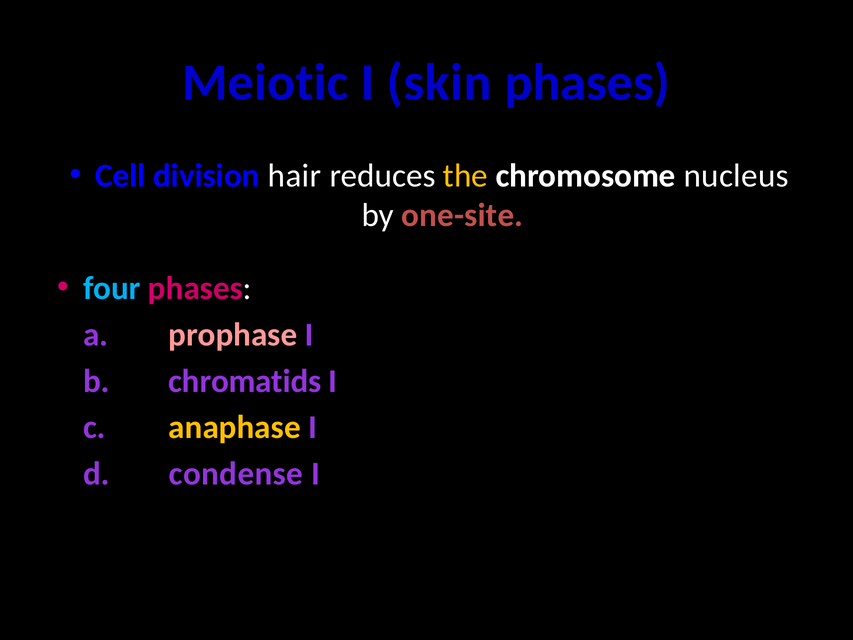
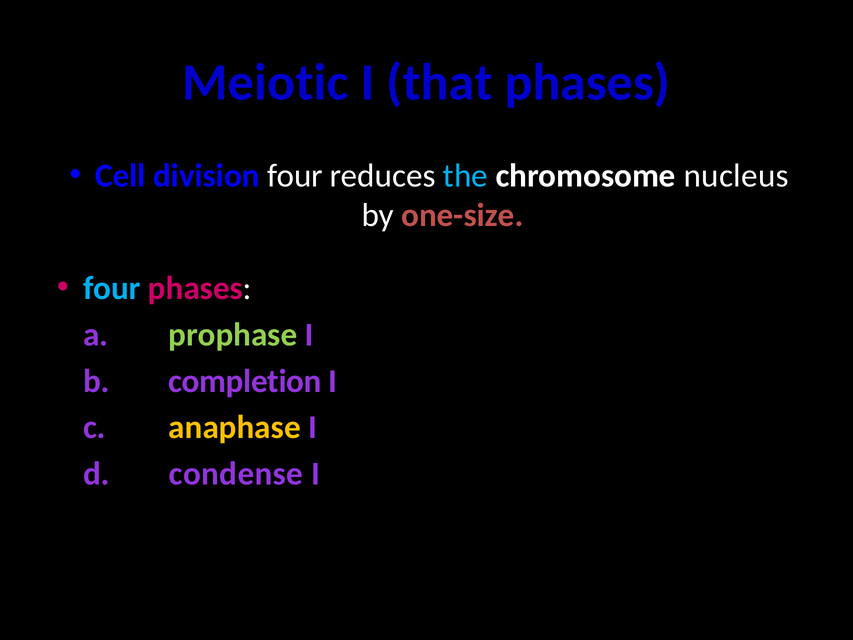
skin: skin -> that
division hair: hair -> four
the colour: yellow -> light blue
one-site: one-site -> one-size
prophase colour: pink -> light green
chromatids: chromatids -> completion
